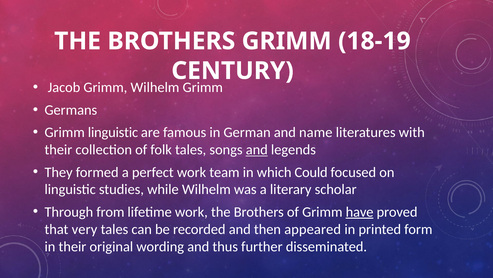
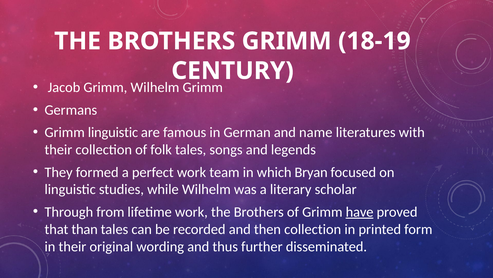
and at (257, 149) underline: present -> none
Could: Could -> Bryan
very: very -> than
then appeared: appeared -> collection
